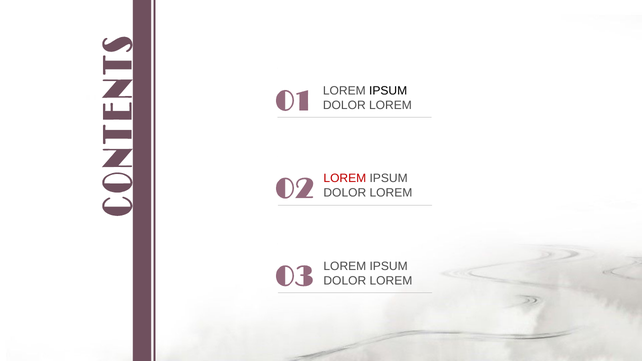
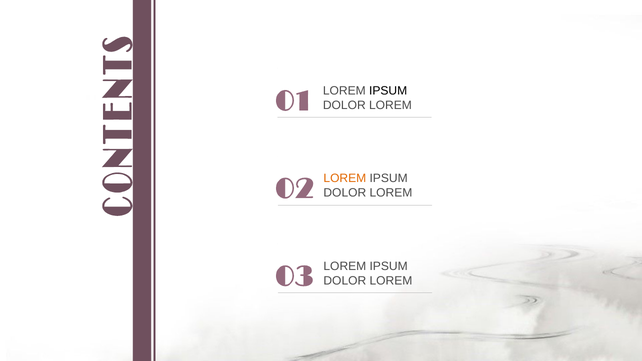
LOREM at (345, 179) colour: red -> orange
